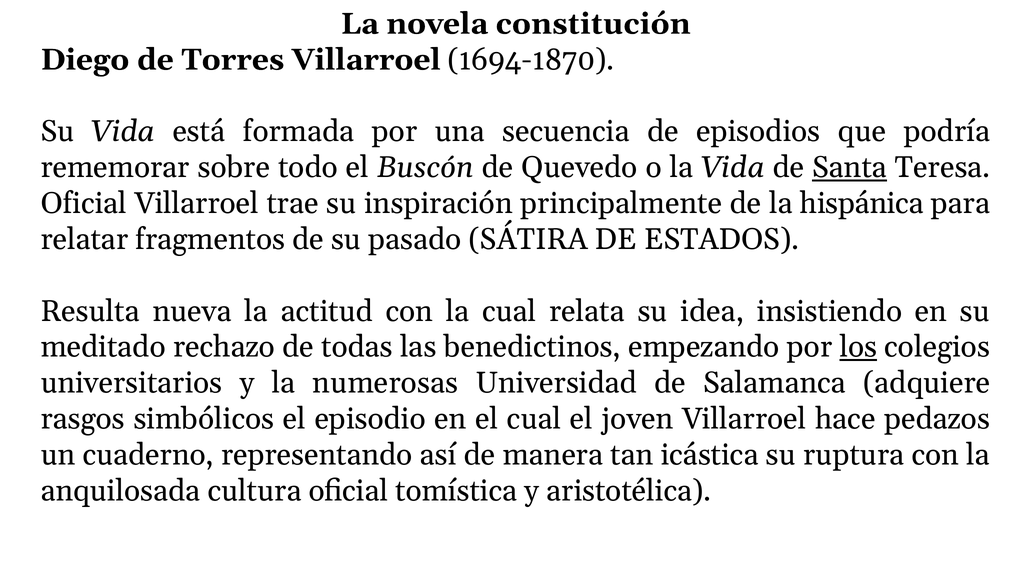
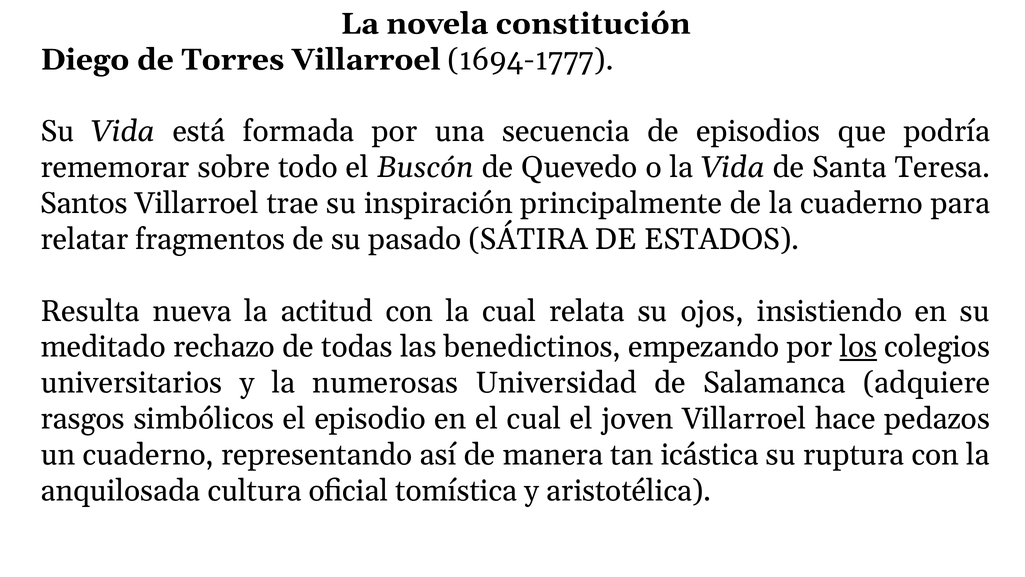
1694-1870: 1694-1870 -> 1694-1777
Santa underline: present -> none
Oficial at (84, 203): Oficial -> Santos
la hispánica: hispánica -> cuaderno
idea: idea -> ojos
